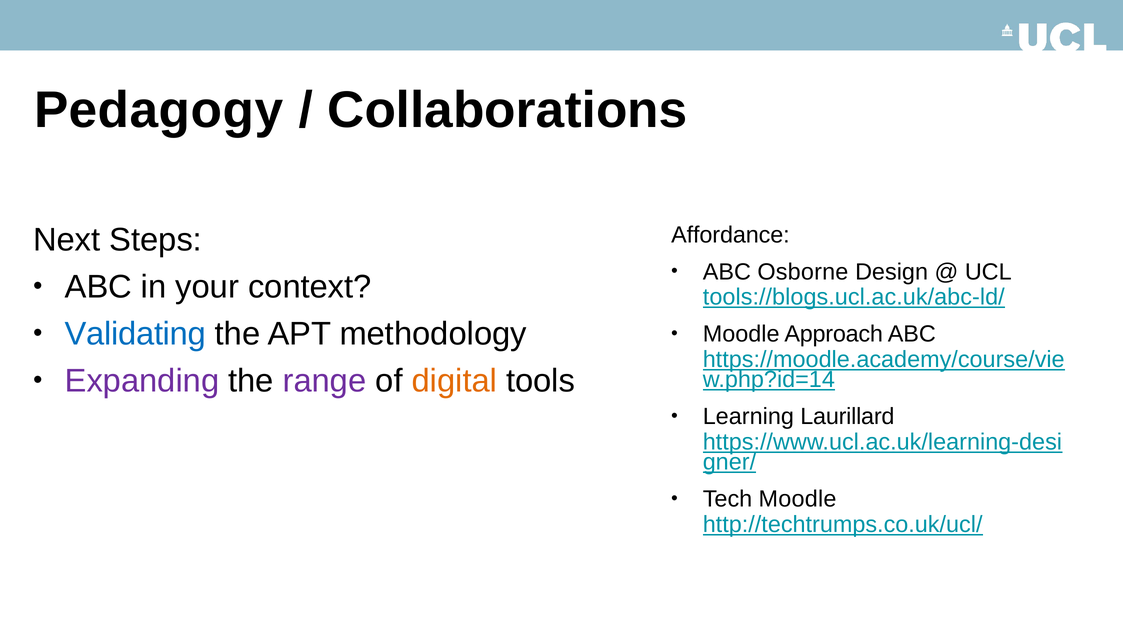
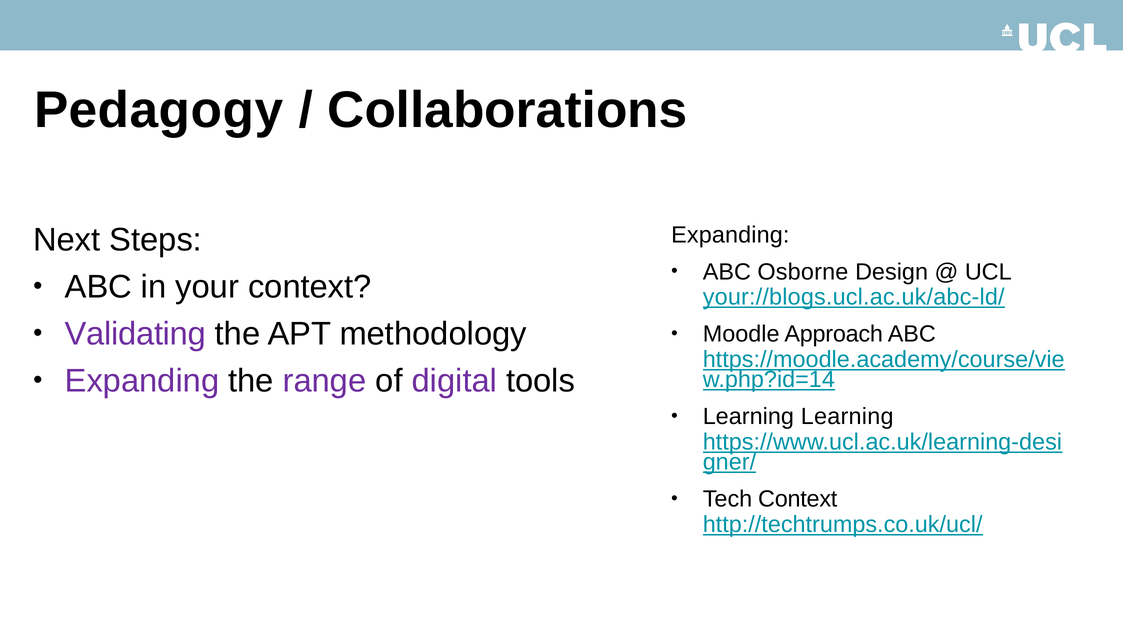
Affordance at (730, 235): Affordance -> Expanding
tools://blogs.ucl.ac.uk/abc-ld/: tools://blogs.ucl.ac.uk/abc-ld/ -> your://blogs.ucl.ac.uk/abc-ld/
Validating colour: blue -> purple
digital colour: orange -> purple
Learning Laurillard: Laurillard -> Learning
Tech Moodle: Moodle -> Context
